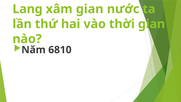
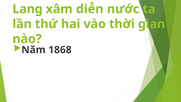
xâm gian: gian -> diễn
6810: 6810 -> 1868
